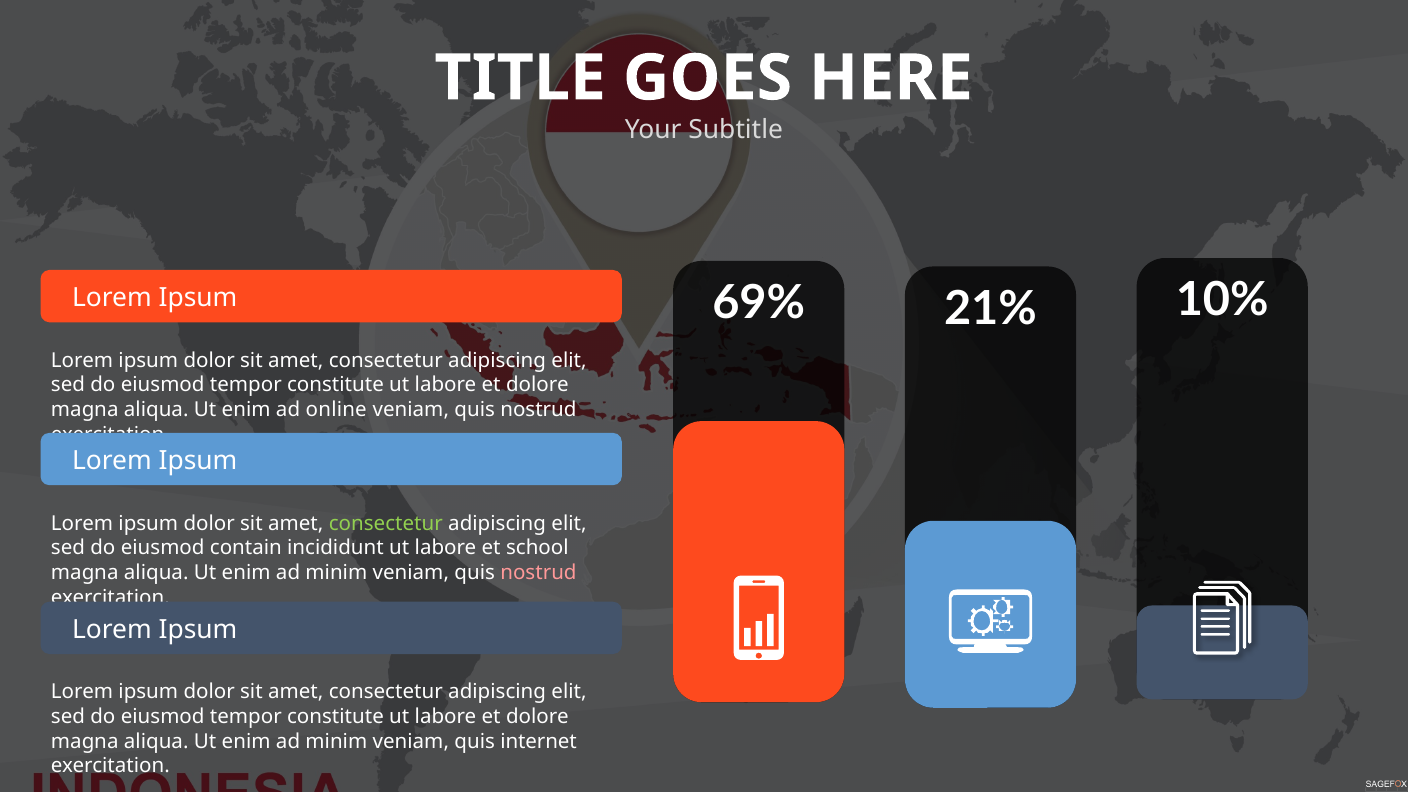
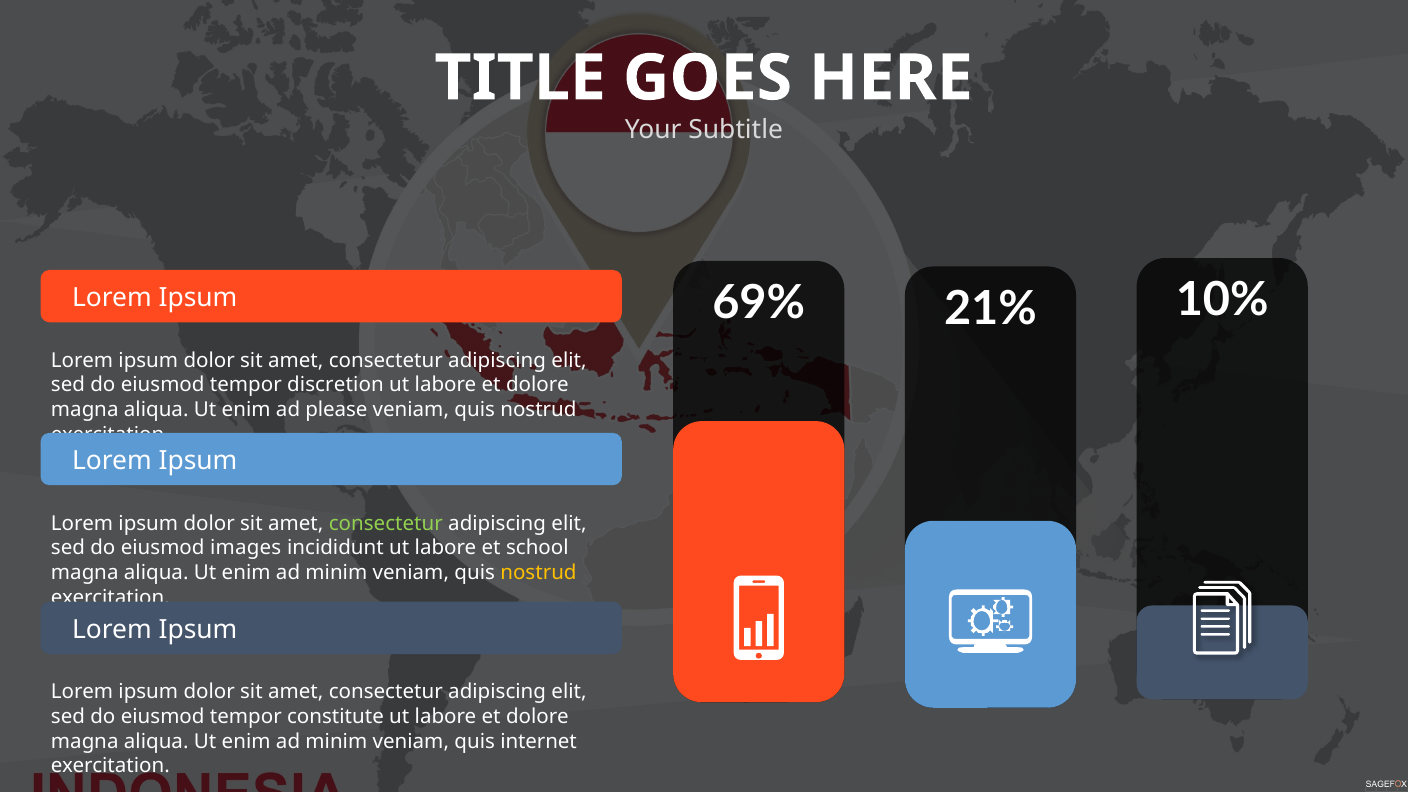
constitute at (335, 385): constitute -> discretion
online: online -> please
contain: contain -> images
nostrud at (538, 573) colour: pink -> yellow
